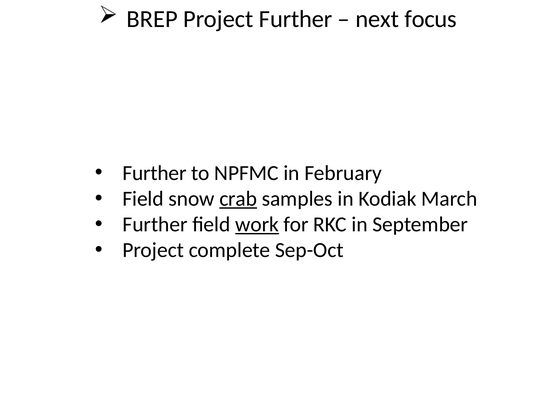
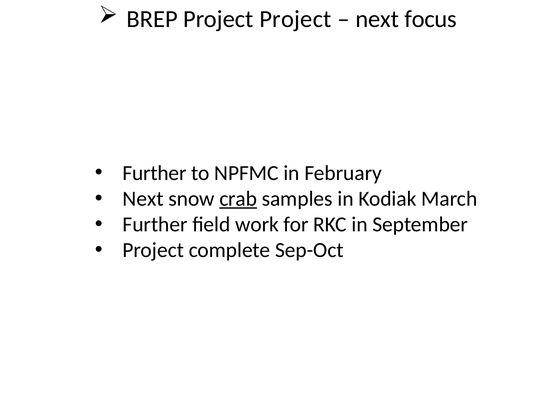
Project Further: Further -> Project
Field at (143, 199): Field -> Next
work underline: present -> none
